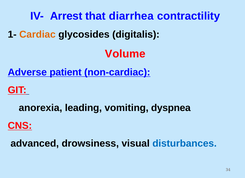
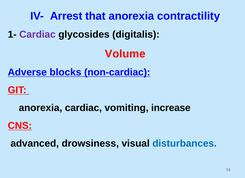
that diarrhea: diarrhea -> anorexia
Cardiac at (37, 34) colour: orange -> purple
patient: patient -> blocks
anorexia leading: leading -> cardiac
dyspnea: dyspnea -> increase
